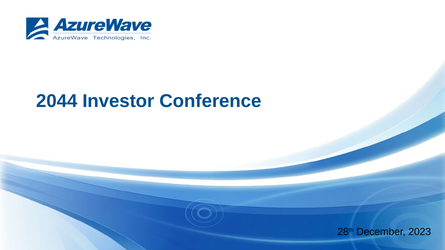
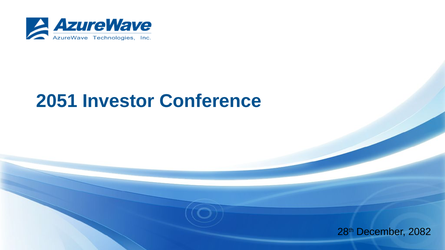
2044: 2044 -> 2051
2023: 2023 -> 2082
